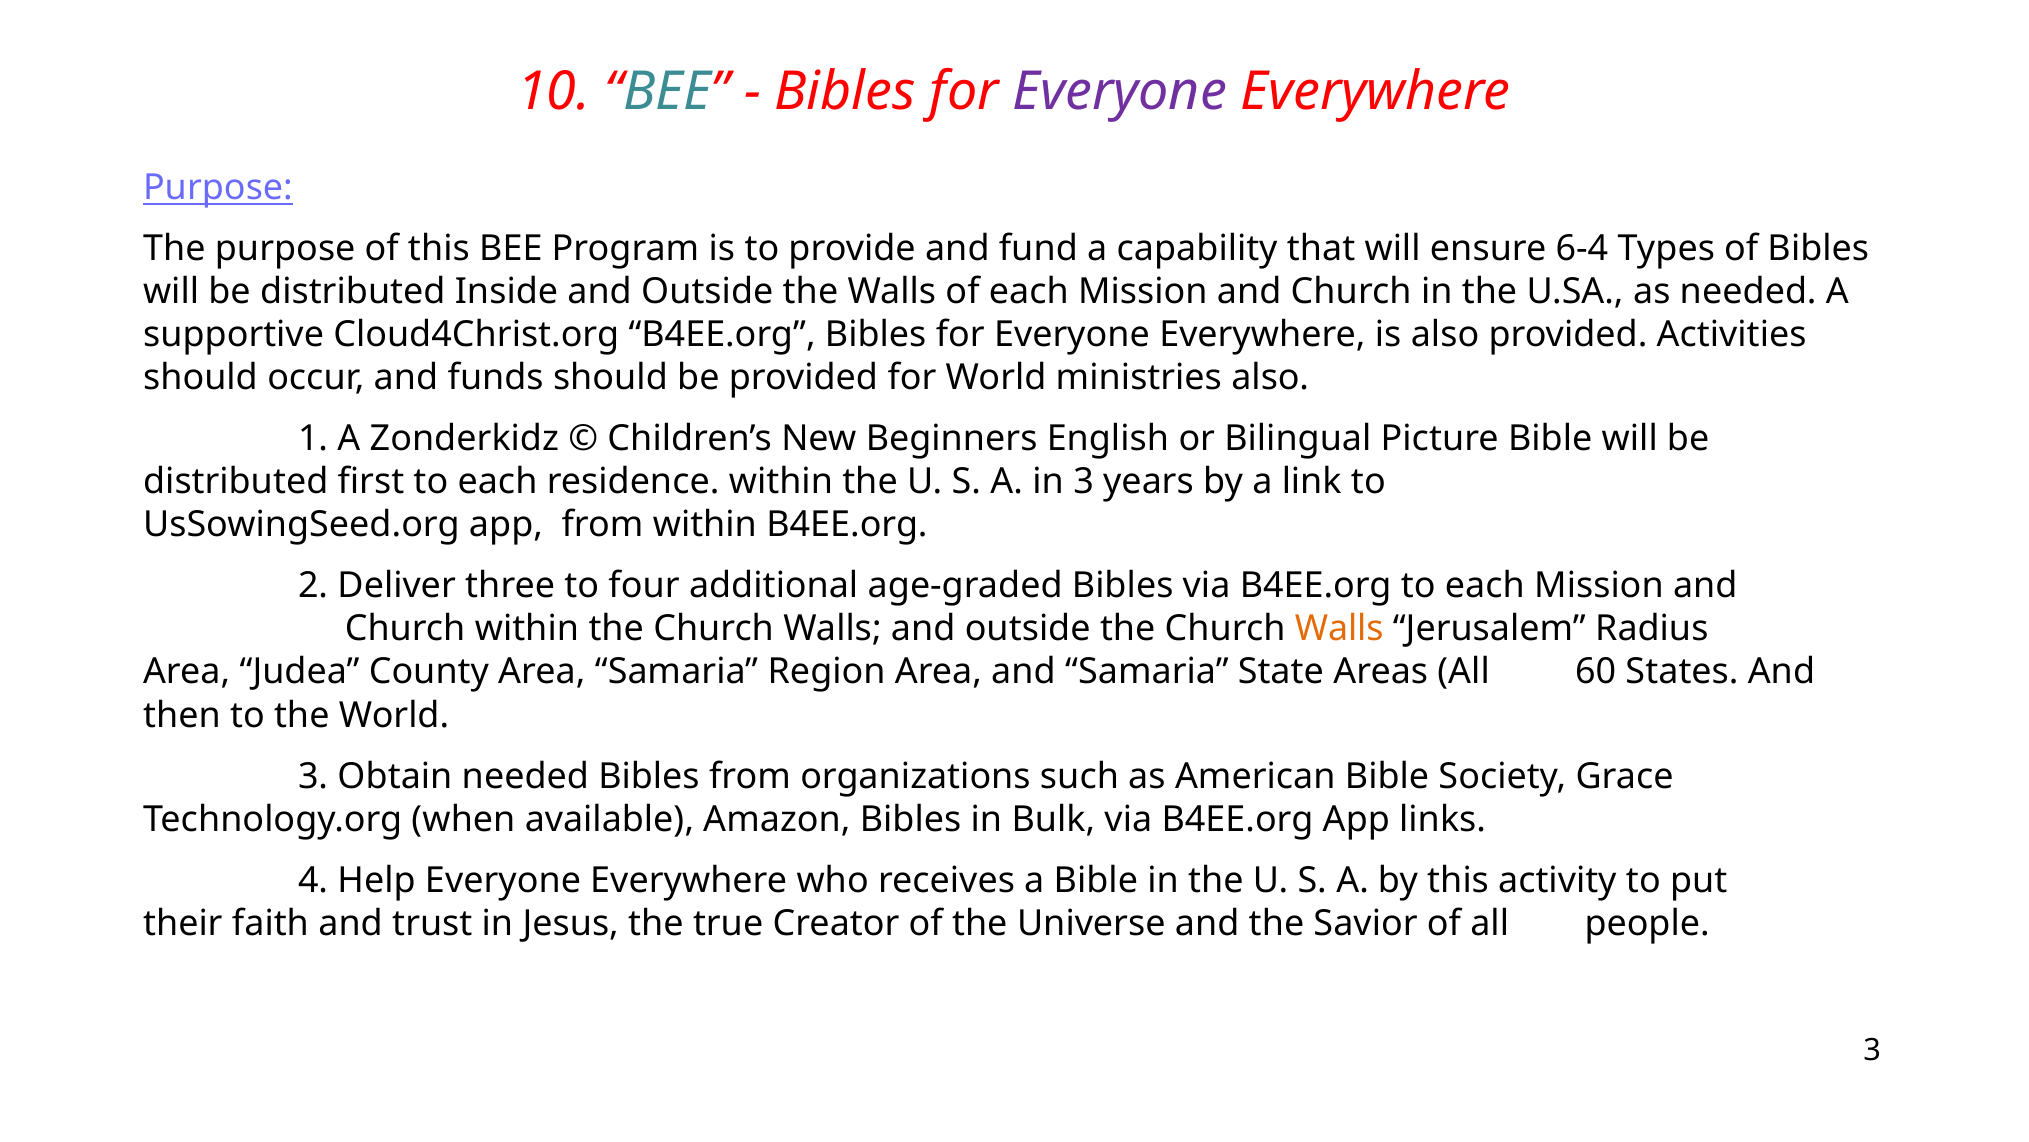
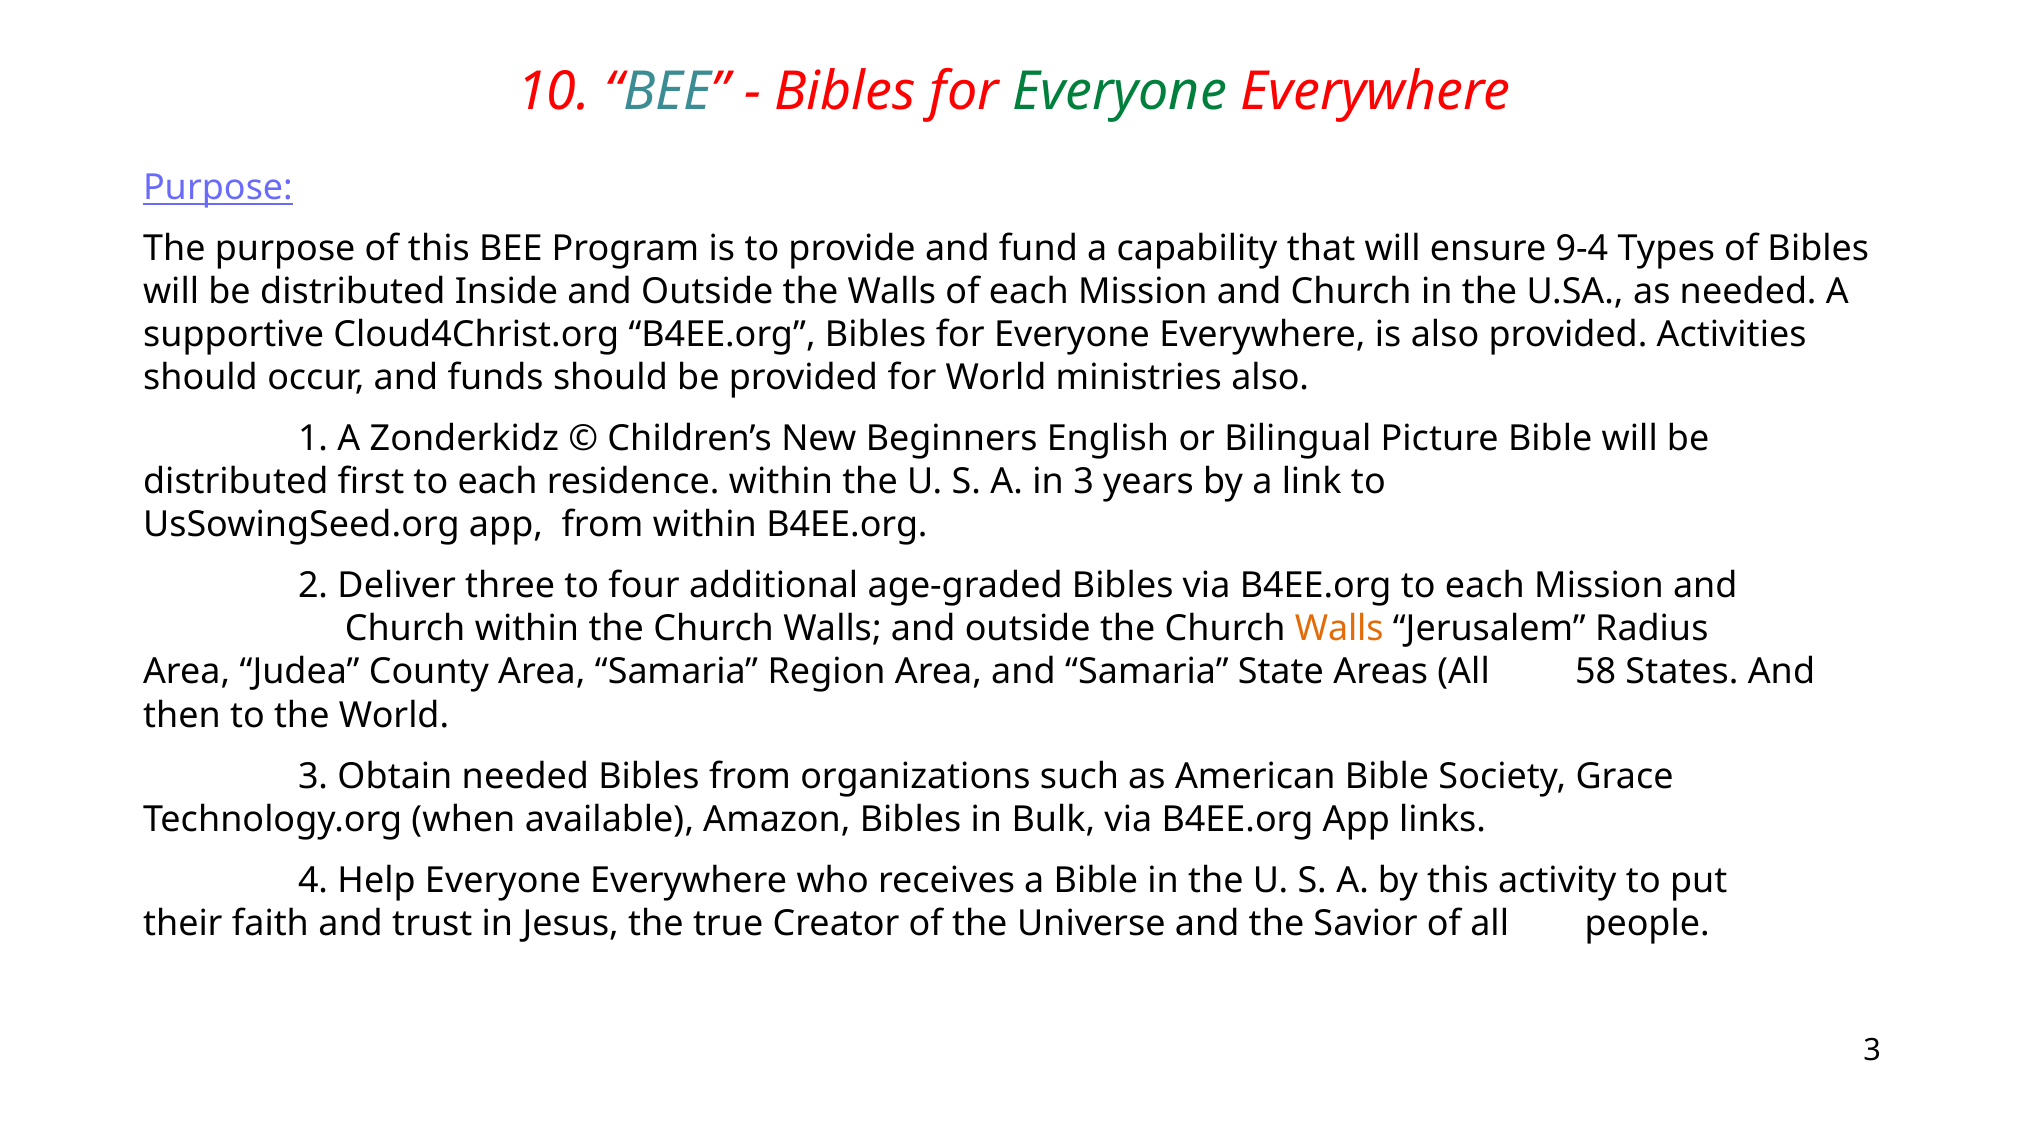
Everyone at (1120, 92) colour: purple -> green
6-4: 6-4 -> 9-4
60: 60 -> 58
